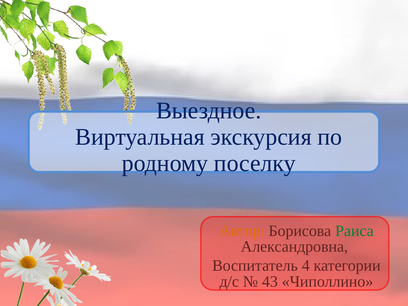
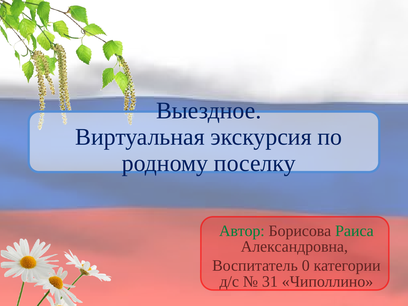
Автор colour: orange -> green
4: 4 -> 0
43: 43 -> 31
